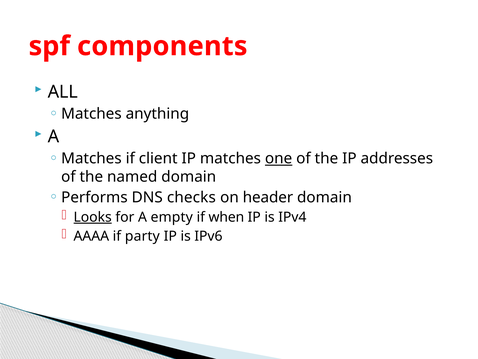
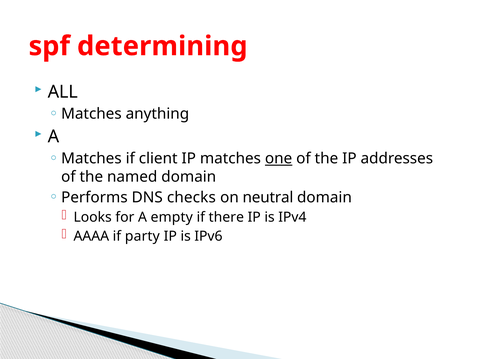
components: components -> determining
header: header -> neutral
Looks underline: present -> none
when: when -> there
